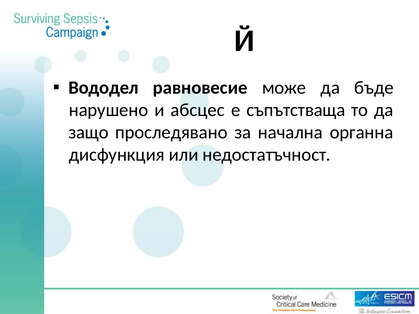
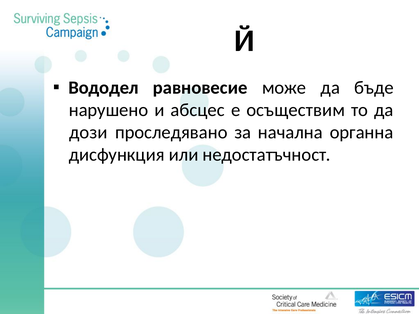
съпътстваща: съпътстваща -> осъществим
защо: защо -> дози
